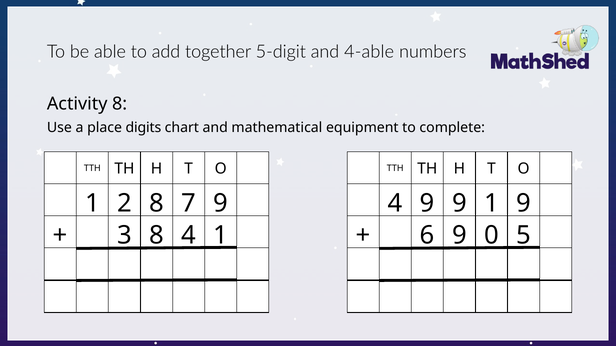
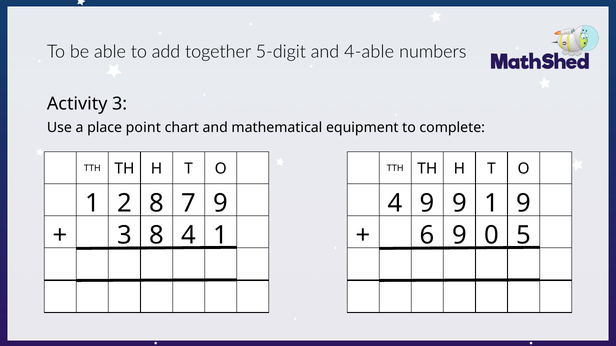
Activity 8: 8 -> 3
digits: digits -> point
